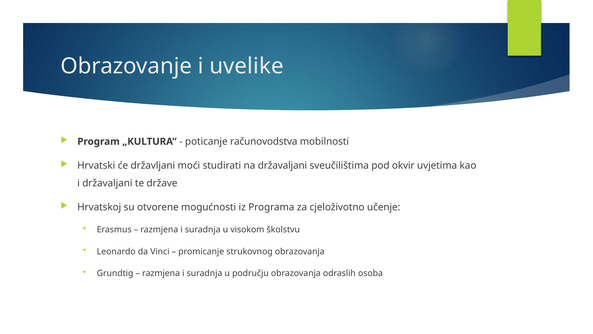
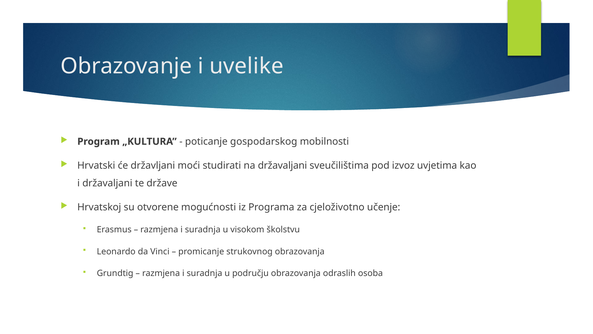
računovodstva: računovodstva -> gospodarskog
okvir: okvir -> izvoz
